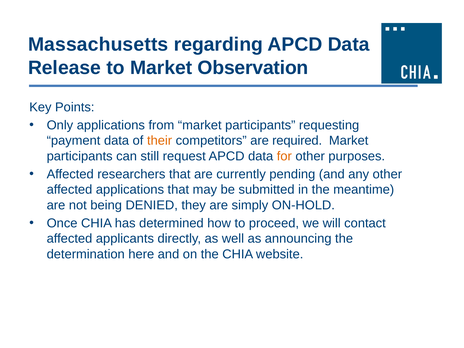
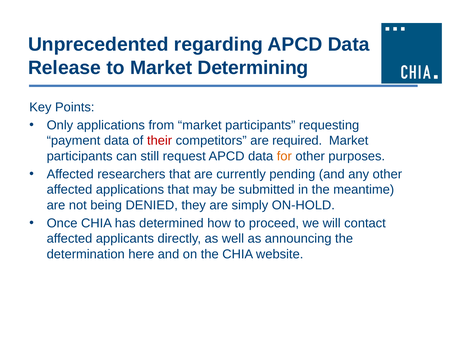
Massachusetts: Massachusetts -> Unprecedented
Observation: Observation -> Determining
their colour: orange -> red
